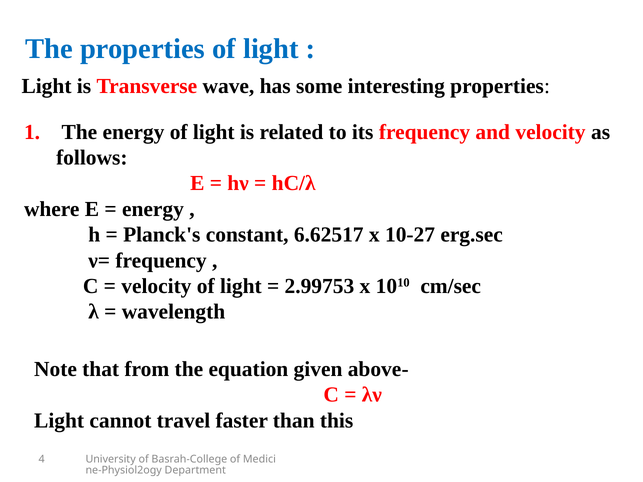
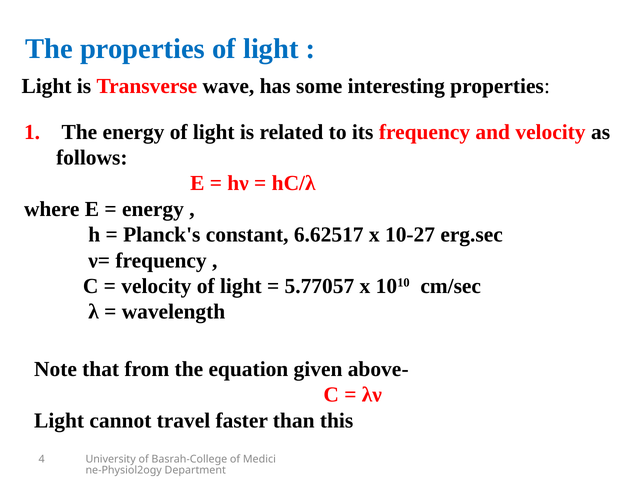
2.99753: 2.99753 -> 5.77057
